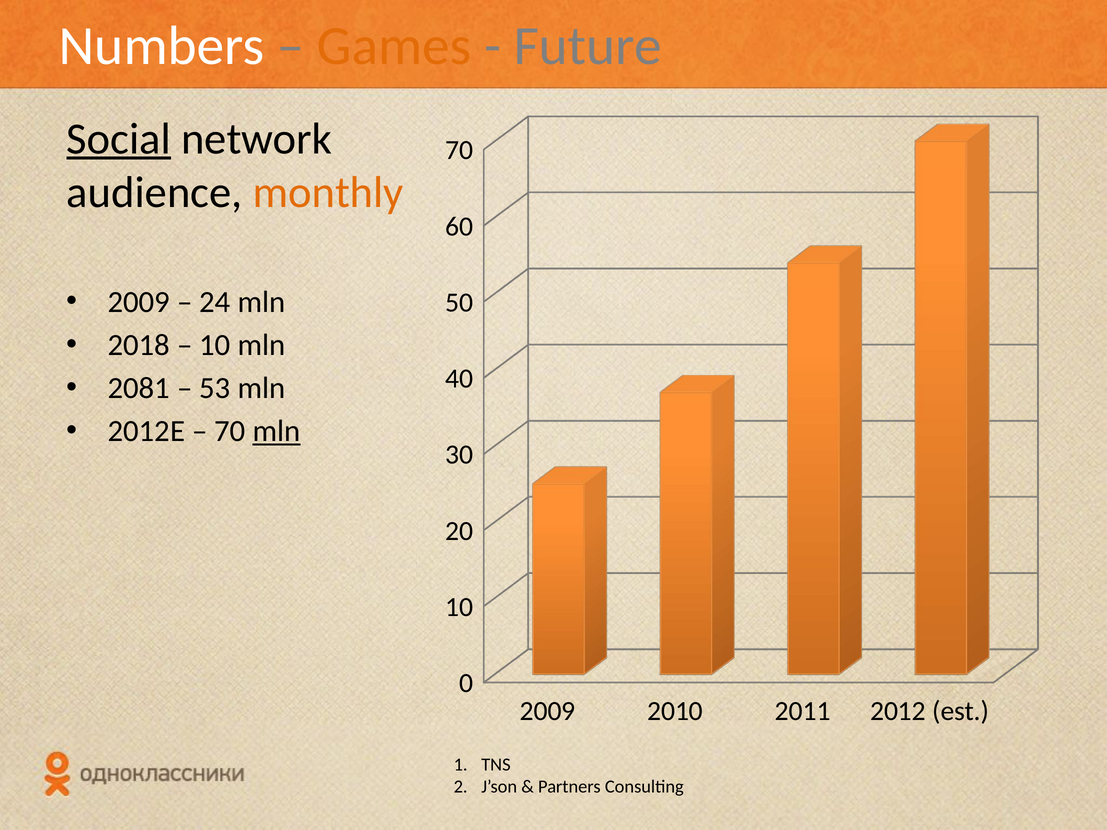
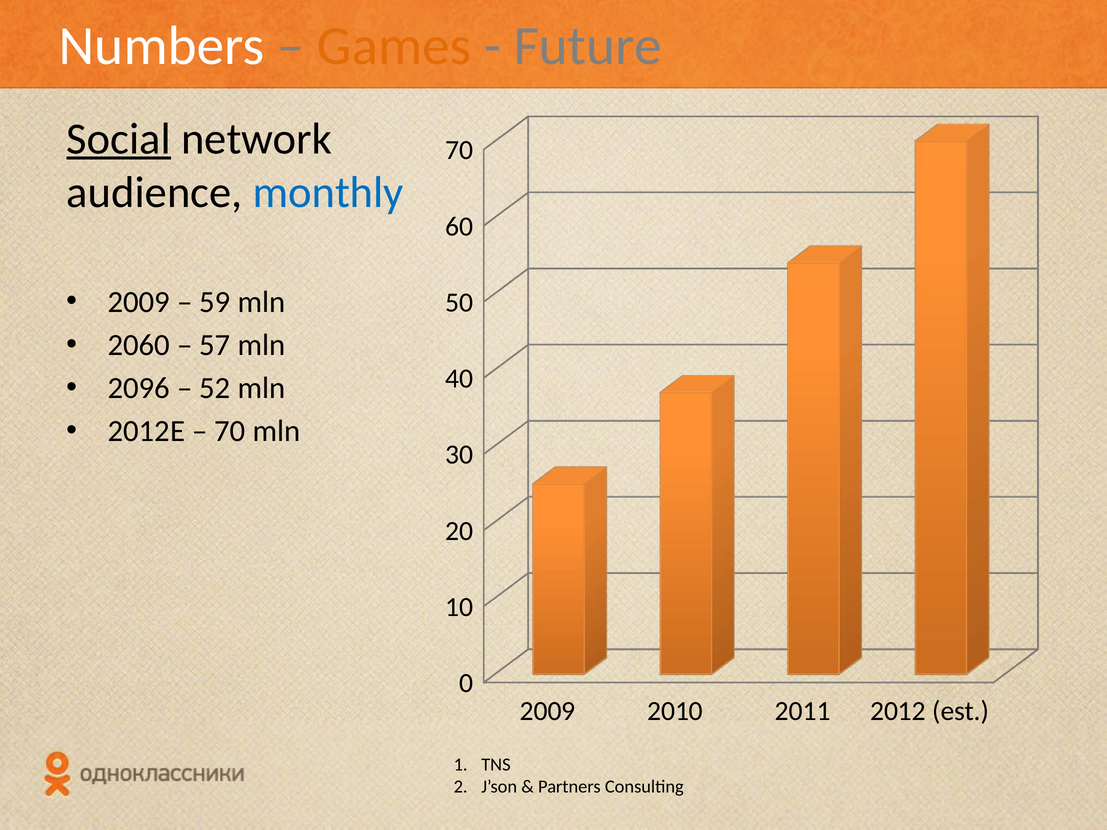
monthly colour: orange -> blue
24: 24 -> 59
2018: 2018 -> 2060
10 at (215, 345): 10 -> 57
2081: 2081 -> 2096
53: 53 -> 52
mln at (276, 431) underline: present -> none
